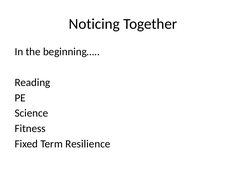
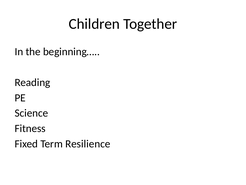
Noticing: Noticing -> Children
